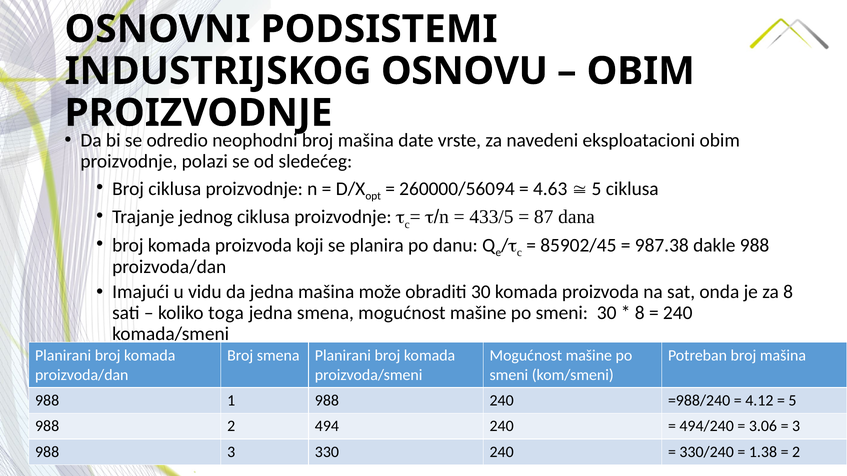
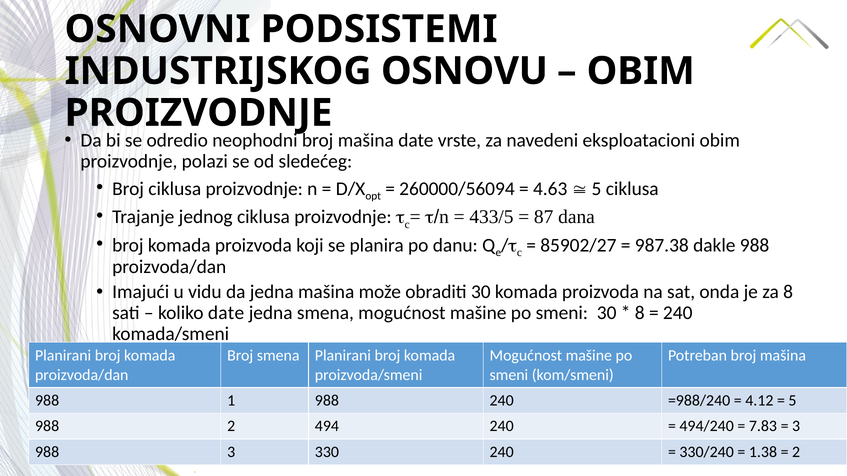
85902/45: 85902/45 -> 85902/27
koliko toga: toga -> date
3.06: 3.06 -> 7.83
